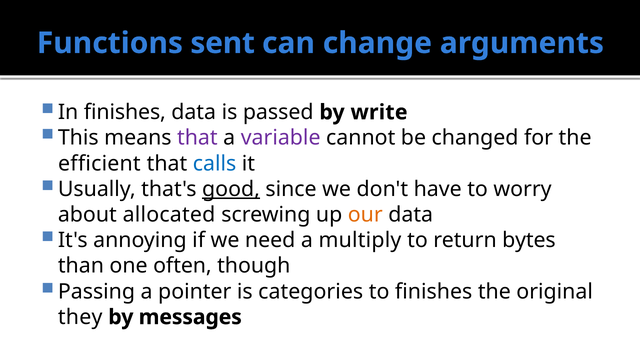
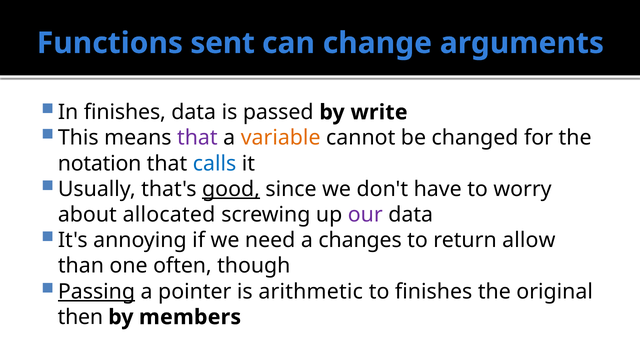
variable colour: purple -> orange
efficient: efficient -> notation
our colour: orange -> purple
multiply: multiply -> changes
bytes: bytes -> allow
Passing underline: none -> present
categories: categories -> arithmetic
they: they -> then
messages: messages -> members
